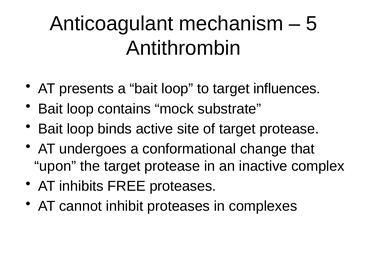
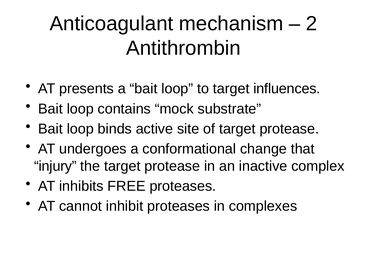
5: 5 -> 2
upon: upon -> injury
